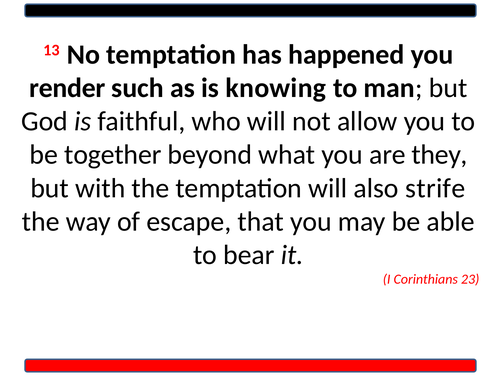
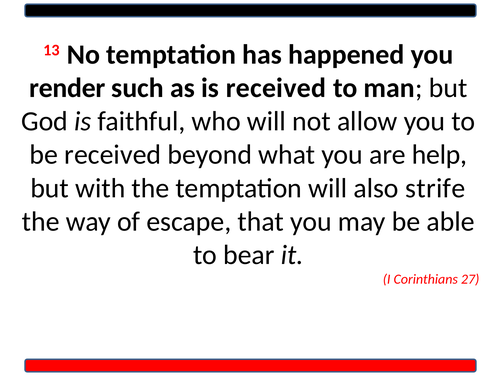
is knowing: knowing -> received
be together: together -> received
they: they -> help
23: 23 -> 27
